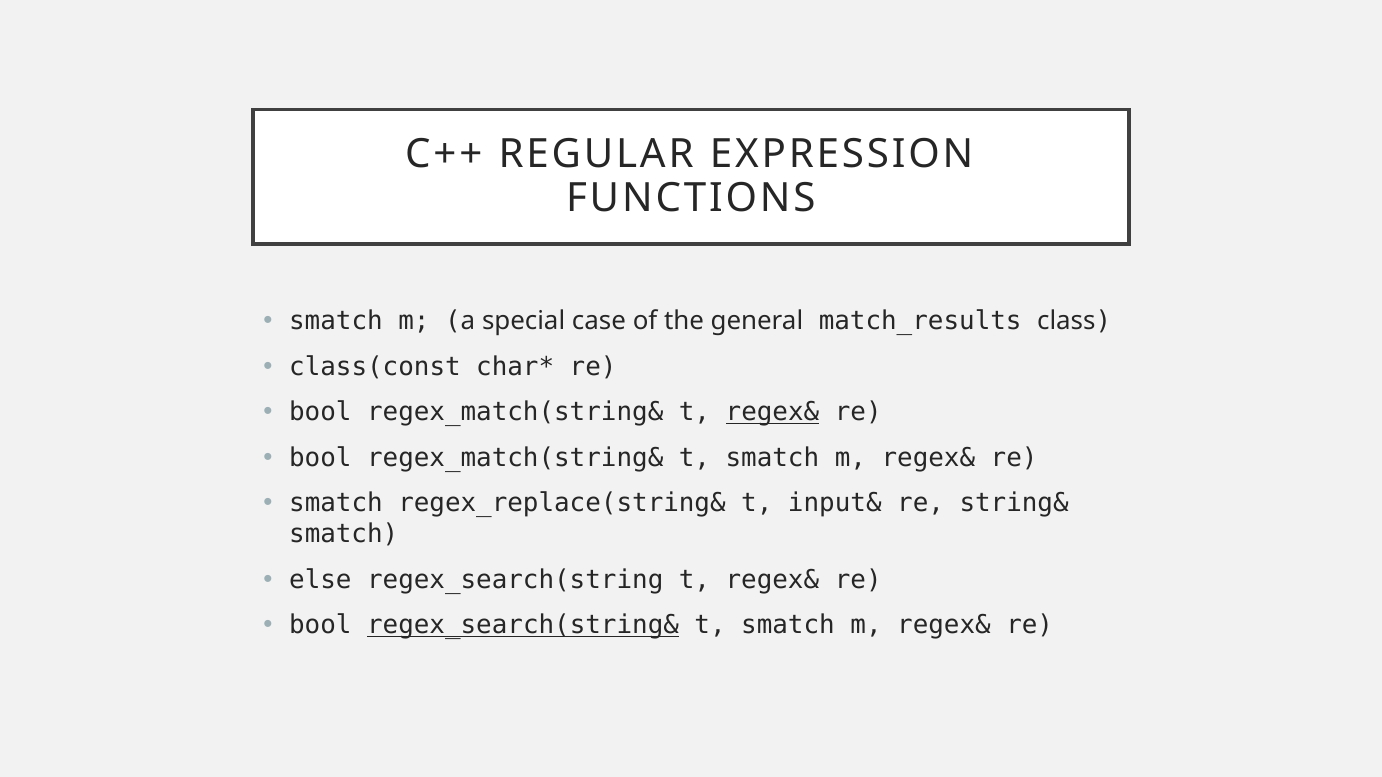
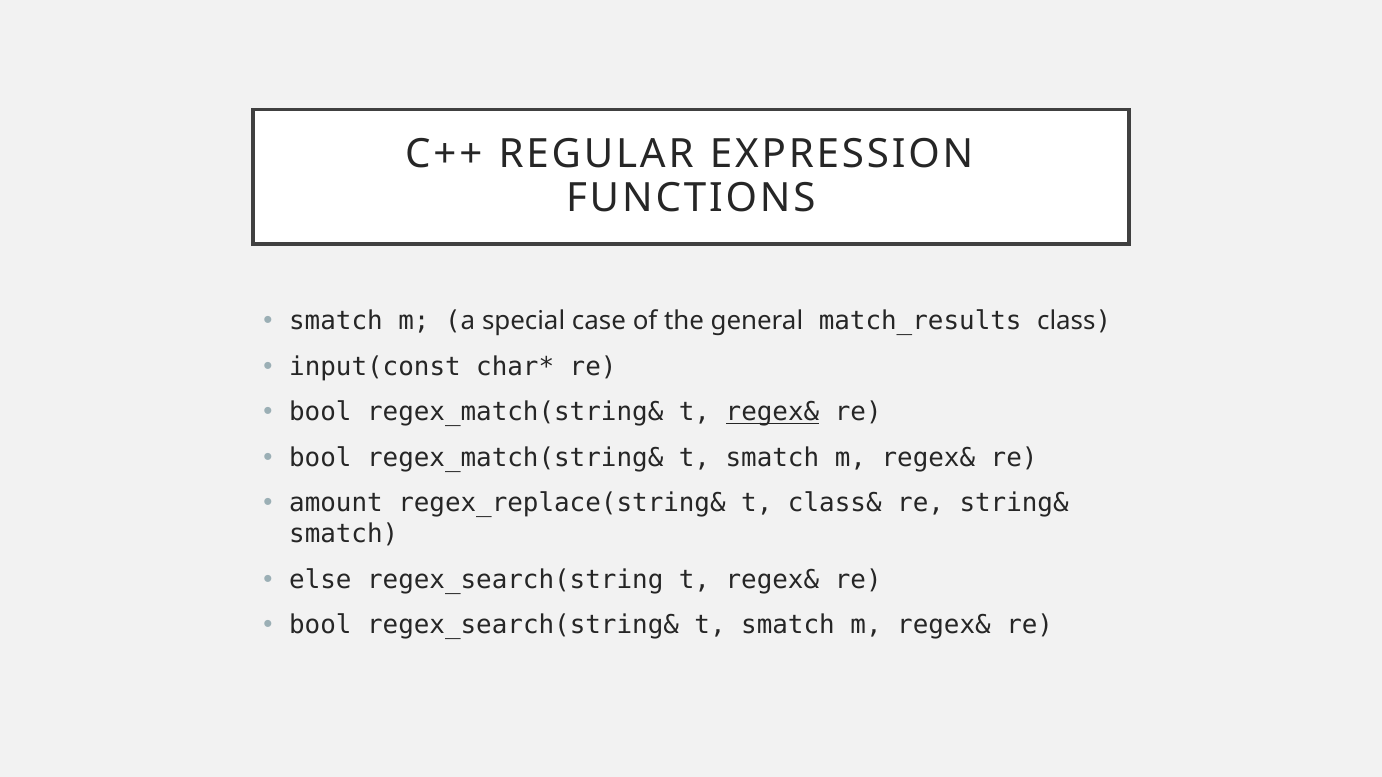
class(const: class(const -> input(const
smatch at (336, 504): smatch -> amount
input&: input& -> class&
regex_search(string& underline: present -> none
